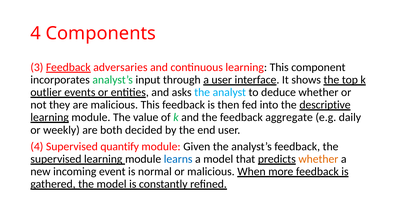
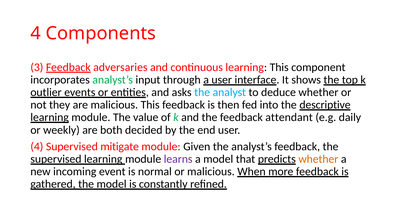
aggregate: aggregate -> attendant
quantify: quantify -> mitigate
learns colour: blue -> purple
